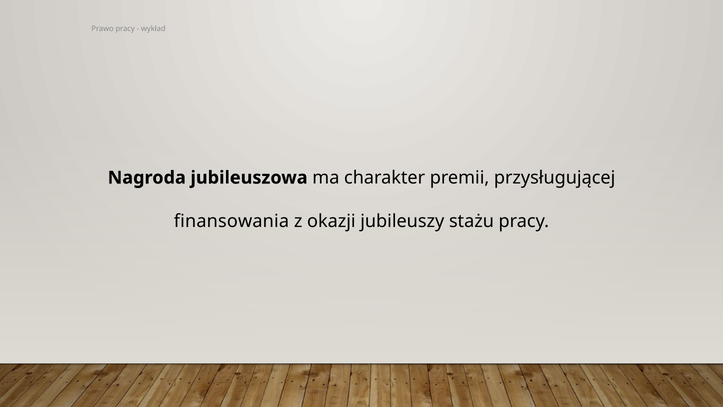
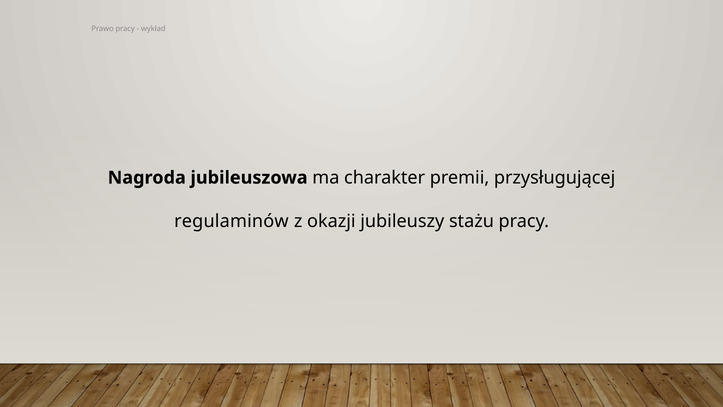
finansowania: finansowania -> regulaminów
